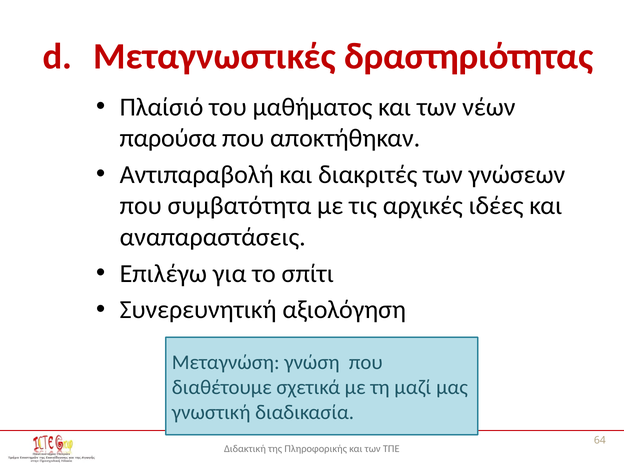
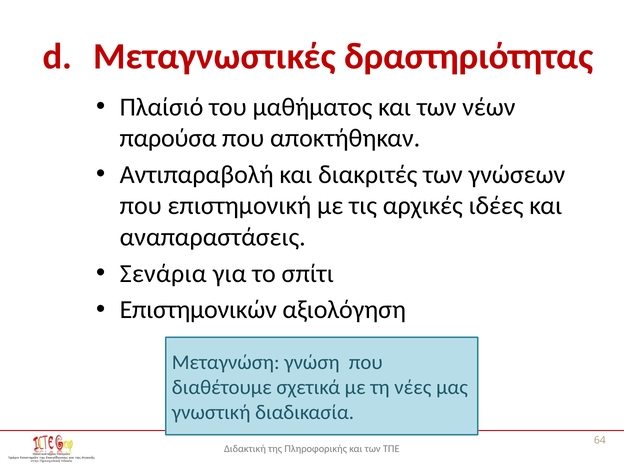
συμβατότητα: συμβατότητα -> επιστημονική
Επιλέγω: Επιλέγω -> Σενάρια
Συνερευνητική: Συνερευνητική -> Επιστημονικών
μαζί: μαζί -> νέες
